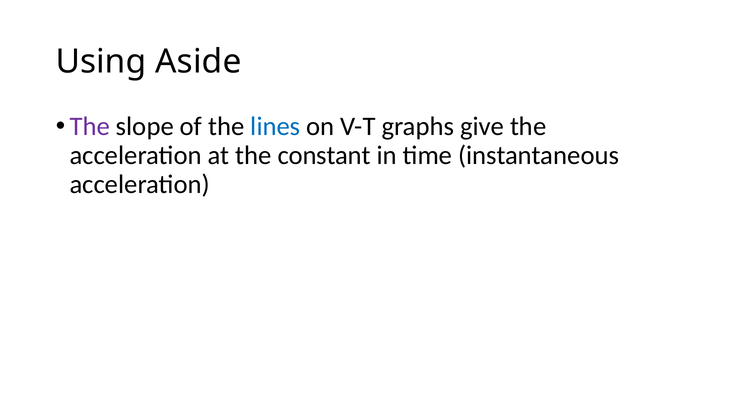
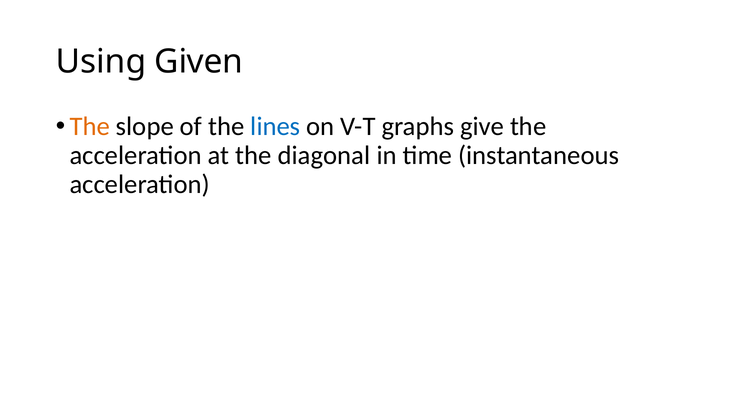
Aside: Aside -> Given
The at (90, 127) colour: purple -> orange
constant: constant -> diagonal
